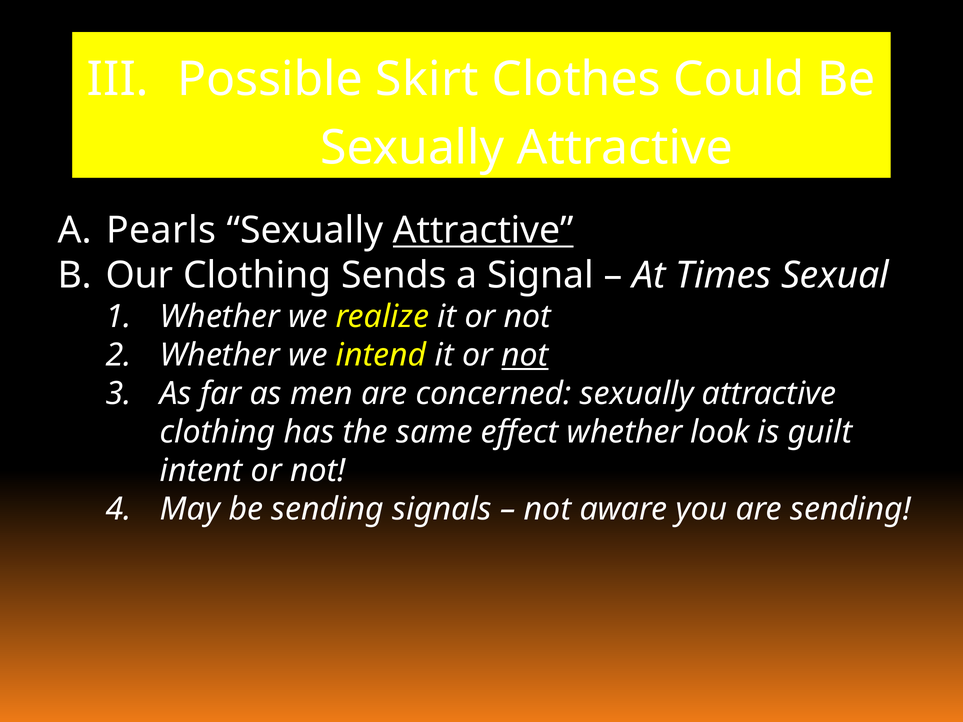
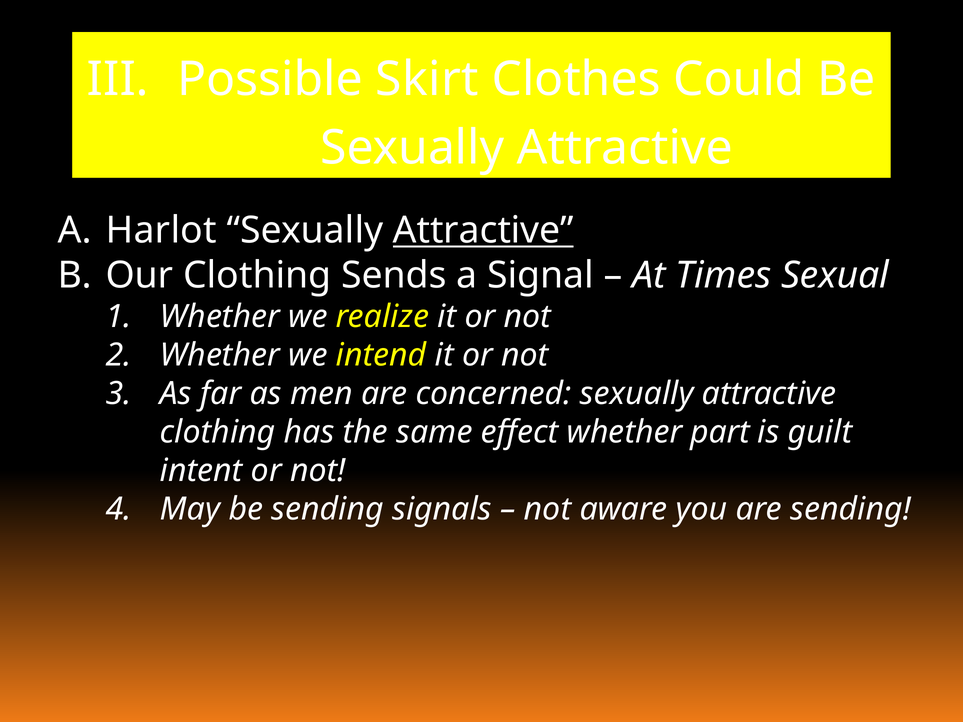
Pearls: Pearls -> Harlot
not at (525, 355) underline: present -> none
look: look -> part
